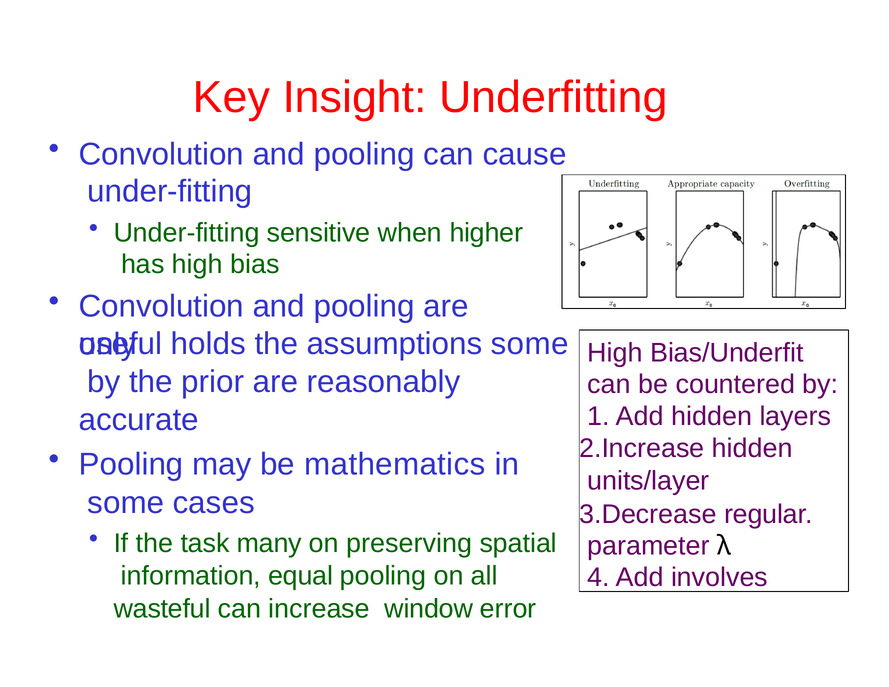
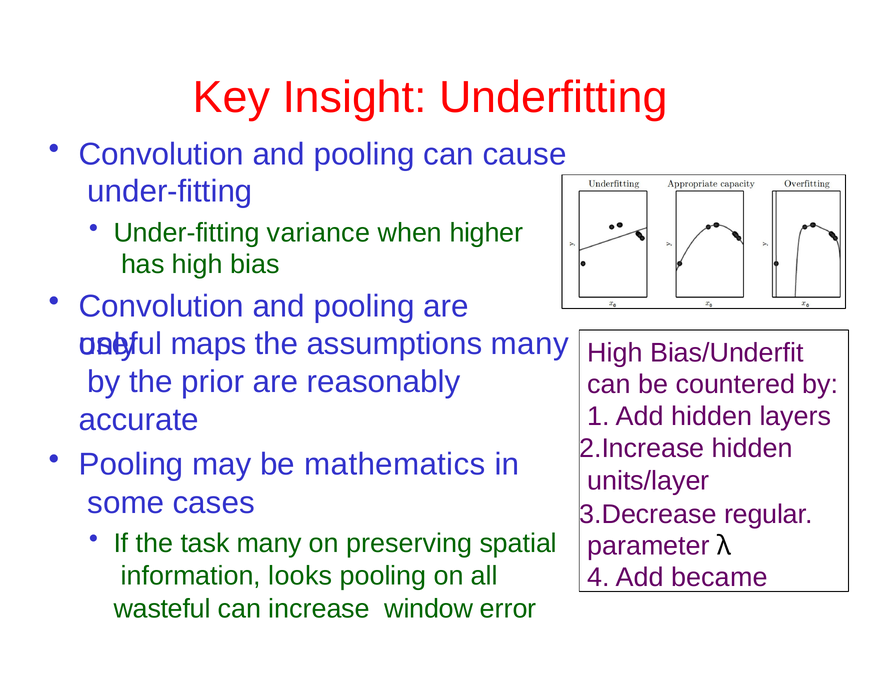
sensitive: sensitive -> variance
holds: holds -> maps
assumptions some: some -> many
equal: equal -> looks
involves: involves -> became
